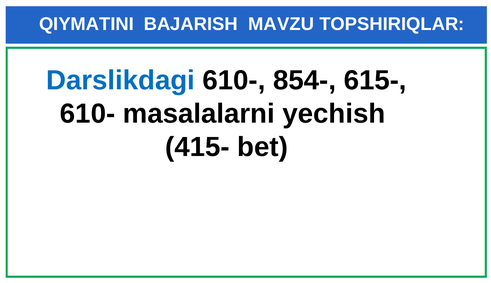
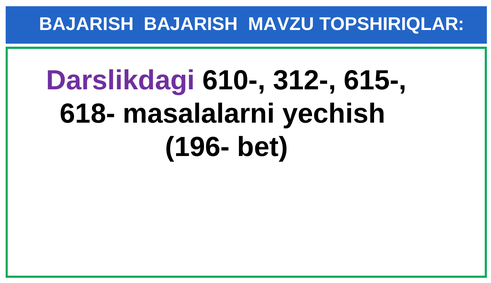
QIYMATINI at (86, 24): QIYMATINI -> BAJARISH
Darslikdagi colour: blue -> purple
854-: 854- -> 312-
610- at (88, 114): 610- -> 618-
415-: 415- -> 196-
